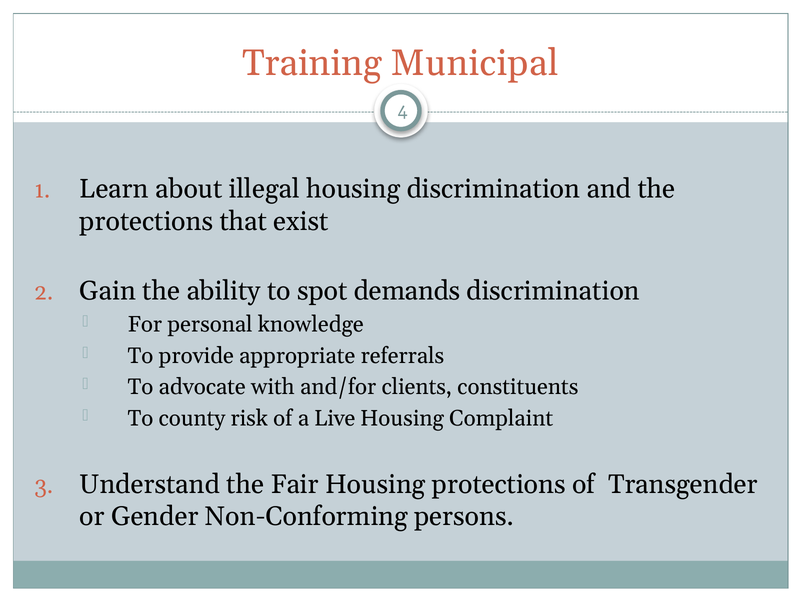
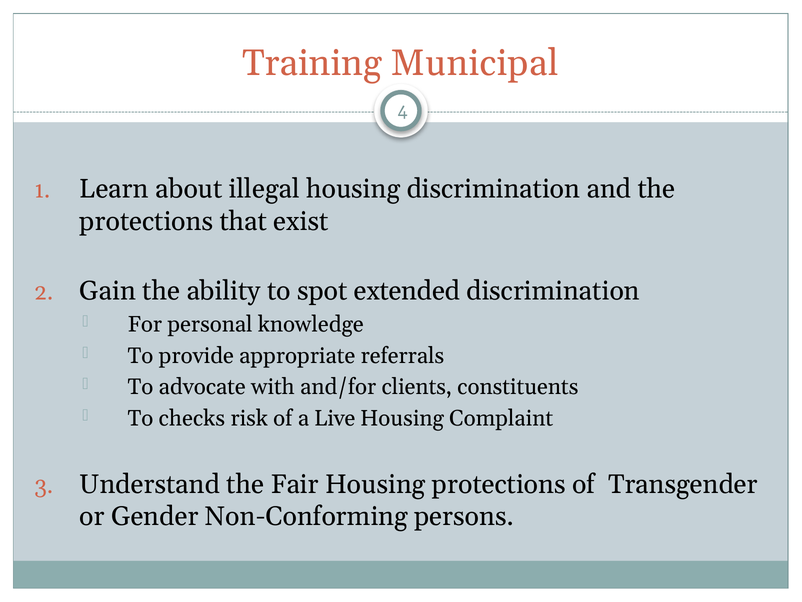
demands: demands -> extended
county: county -> checks
